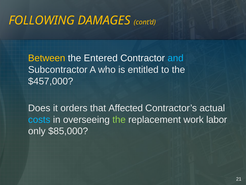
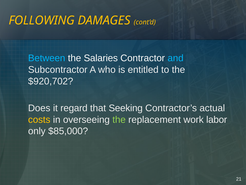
Between colour: yellow -> light blue
Entered: Entered -> Salaries
$457,000: $457,000 -> $920,702
orders: orders -> regard
Affected: Affected -> Seeking
costs colour: light blue -> yellow
